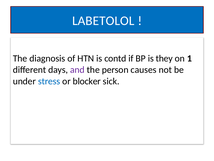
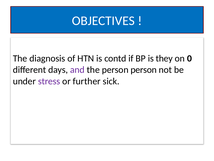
LABETOLOL: LABETOLOL -> OBJECTIVES
1: 1 -> 0
person causes: causes -> person
stress colour: blue -> purple
blocker: blocker -> further
